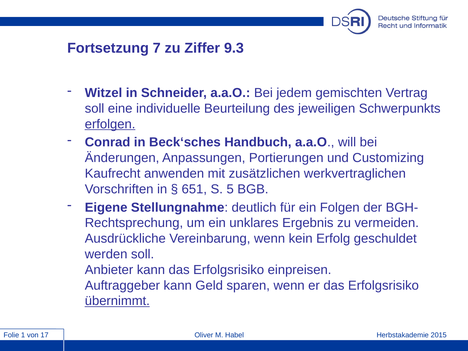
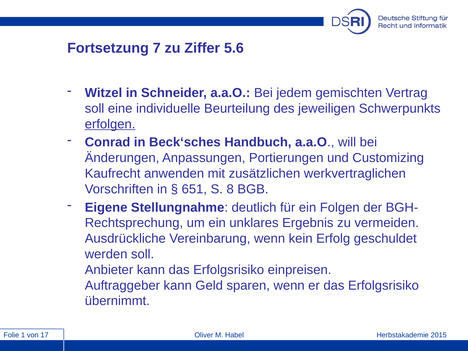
9.3: 9.3 -> 5.6
5: 5 -> 8
übernimmt underline: present -> none
